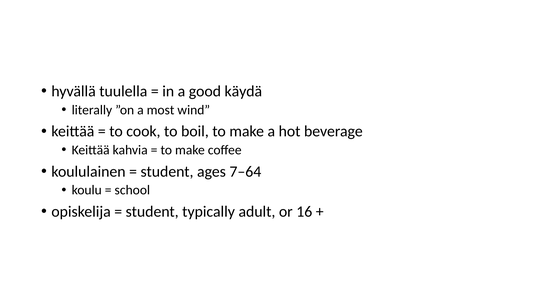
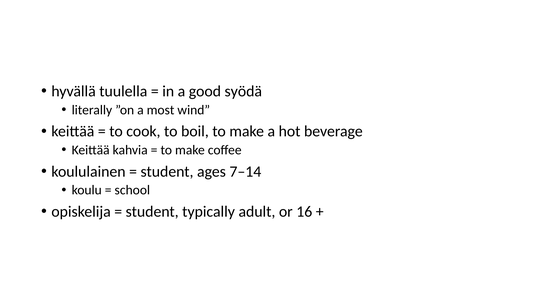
käydä: käydä -> syödä
7–64: 7–64 -> 7–14
